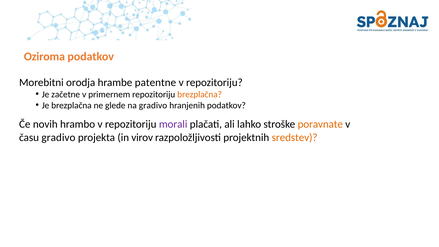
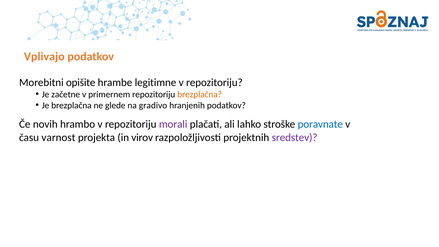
Oziroma: Oziroma -> Vplivajo
orodja: orodja -> opišite
patentne: patentne -> legitimne
poravnate colour: orange -> blue
času gradivo: gradivo -> varnost
sredstev colour: orange -> purple
